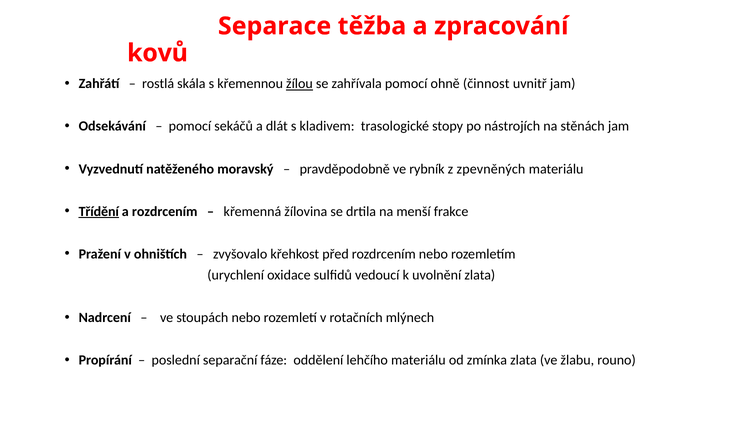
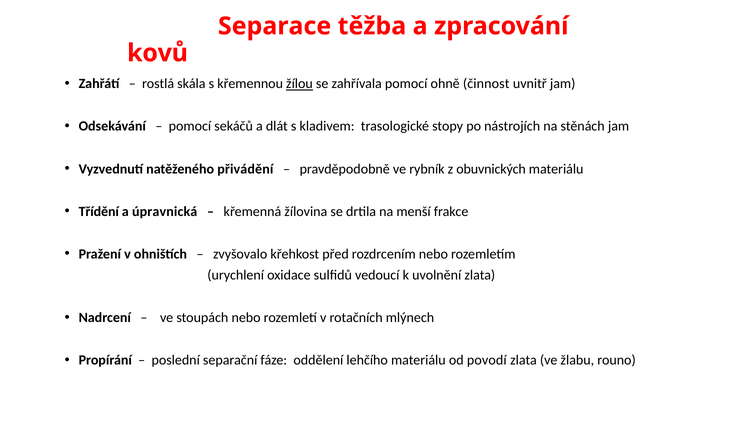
moravský: moravský -> přivádění
zpevněných: zpevněných -> obuvnických
Třídění underline: present -> none
a rozdrcením: rozdrcením -> úpravnická
zmínka: zmínka -> povodí
